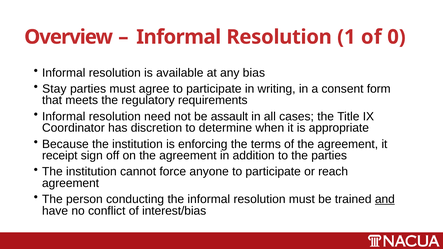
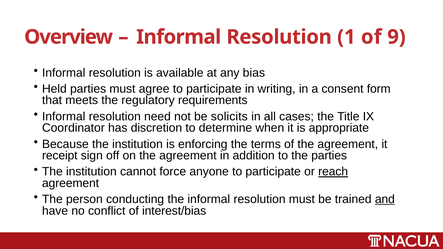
0: 0 -> 9
Stay: Stay -> Held
assault: assault -> solicits
reach underline: none -> present
